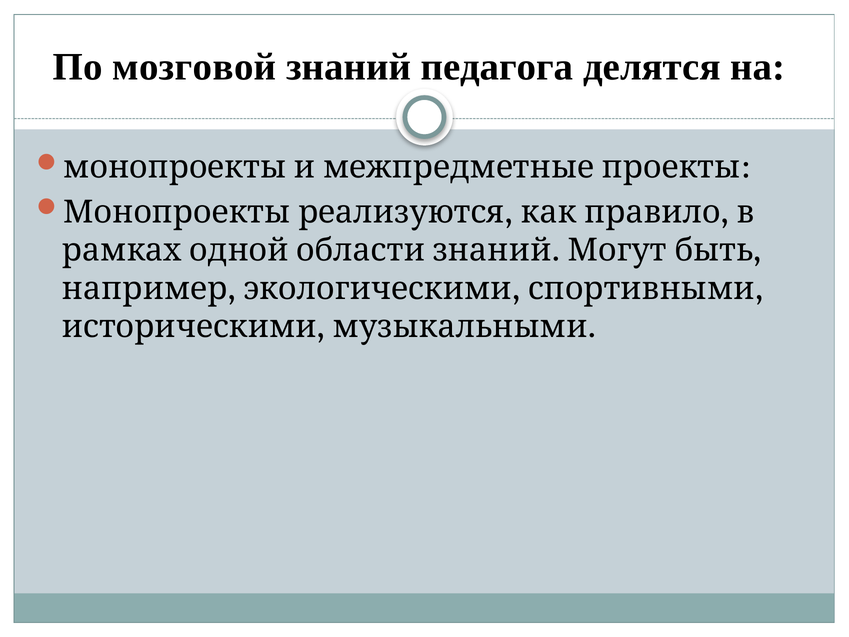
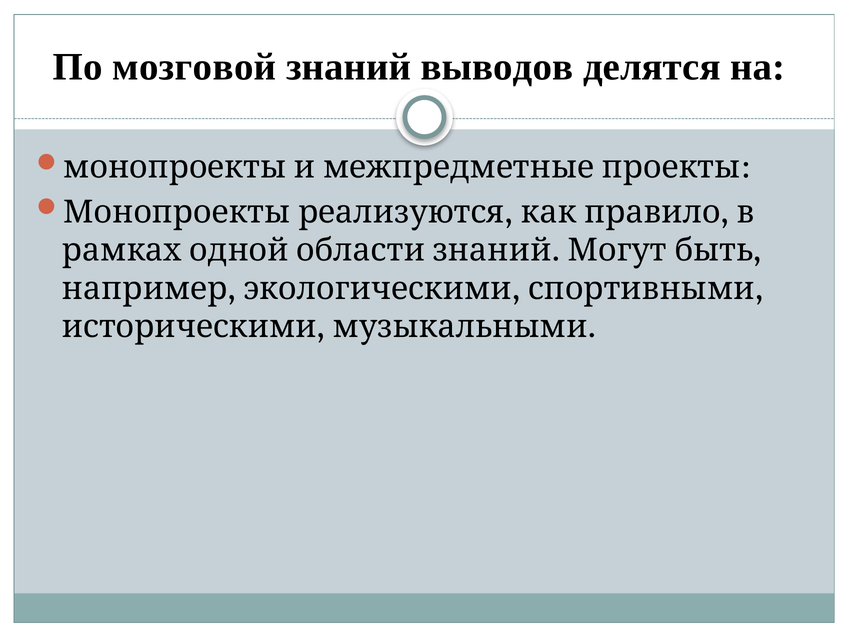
педагога: педагога -> выводов
